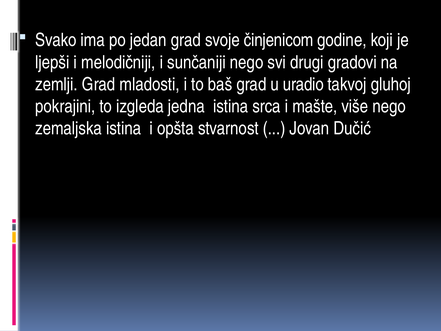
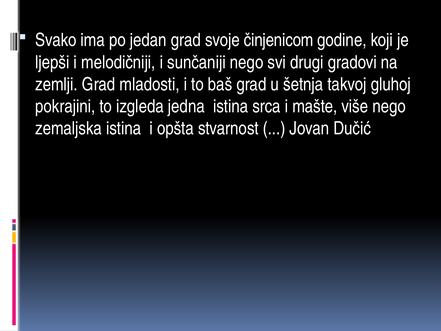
uradio: uradio -> šetnja
